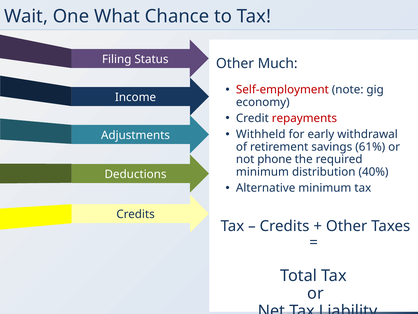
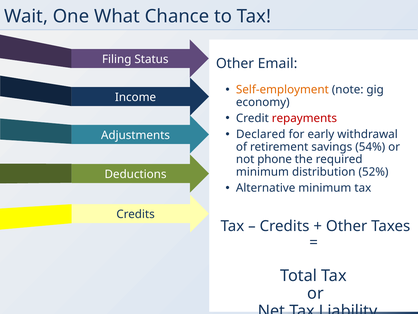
Much: Much -> Email
Self-employment colour: red -> orange
Withheld: Withheld -> Declared
61%: 61% -> 54%
40%: 40% -> 52%
